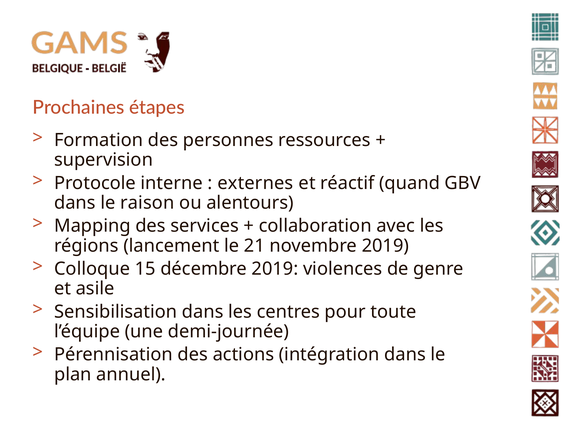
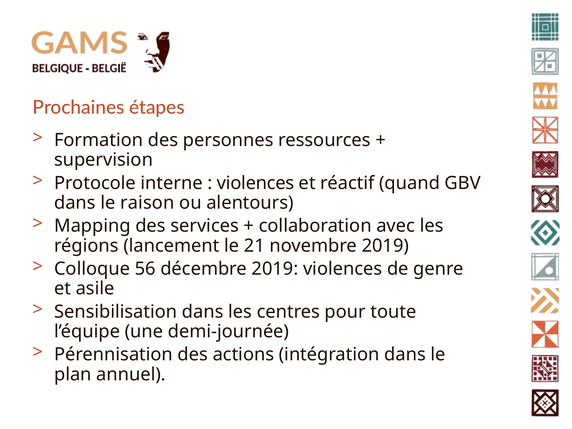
externes at (255, 183): externes -> violences
15: 15 -> 56
